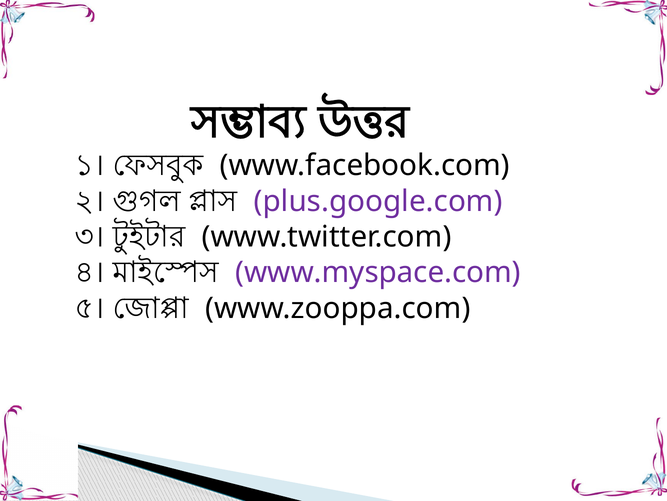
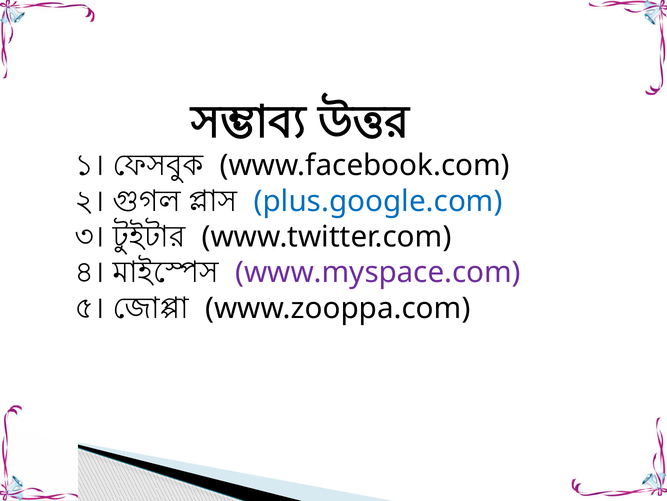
plus.google.com colour: purple -> blue
